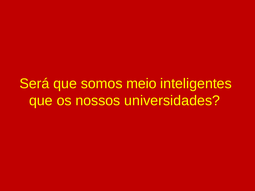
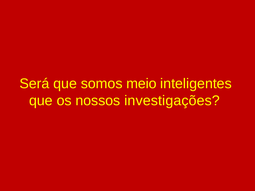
universidades: universidades -> investigações
